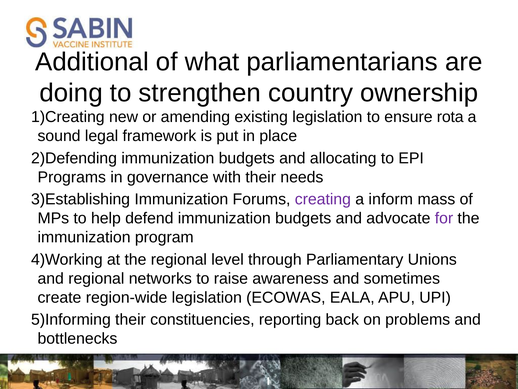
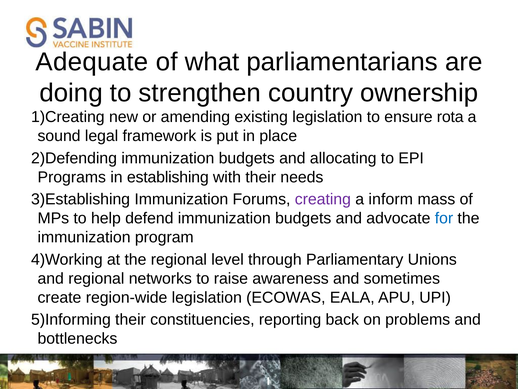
Additional: Additional -> Adequate
governance: governance -> establishing
for colour: purple -> blue
